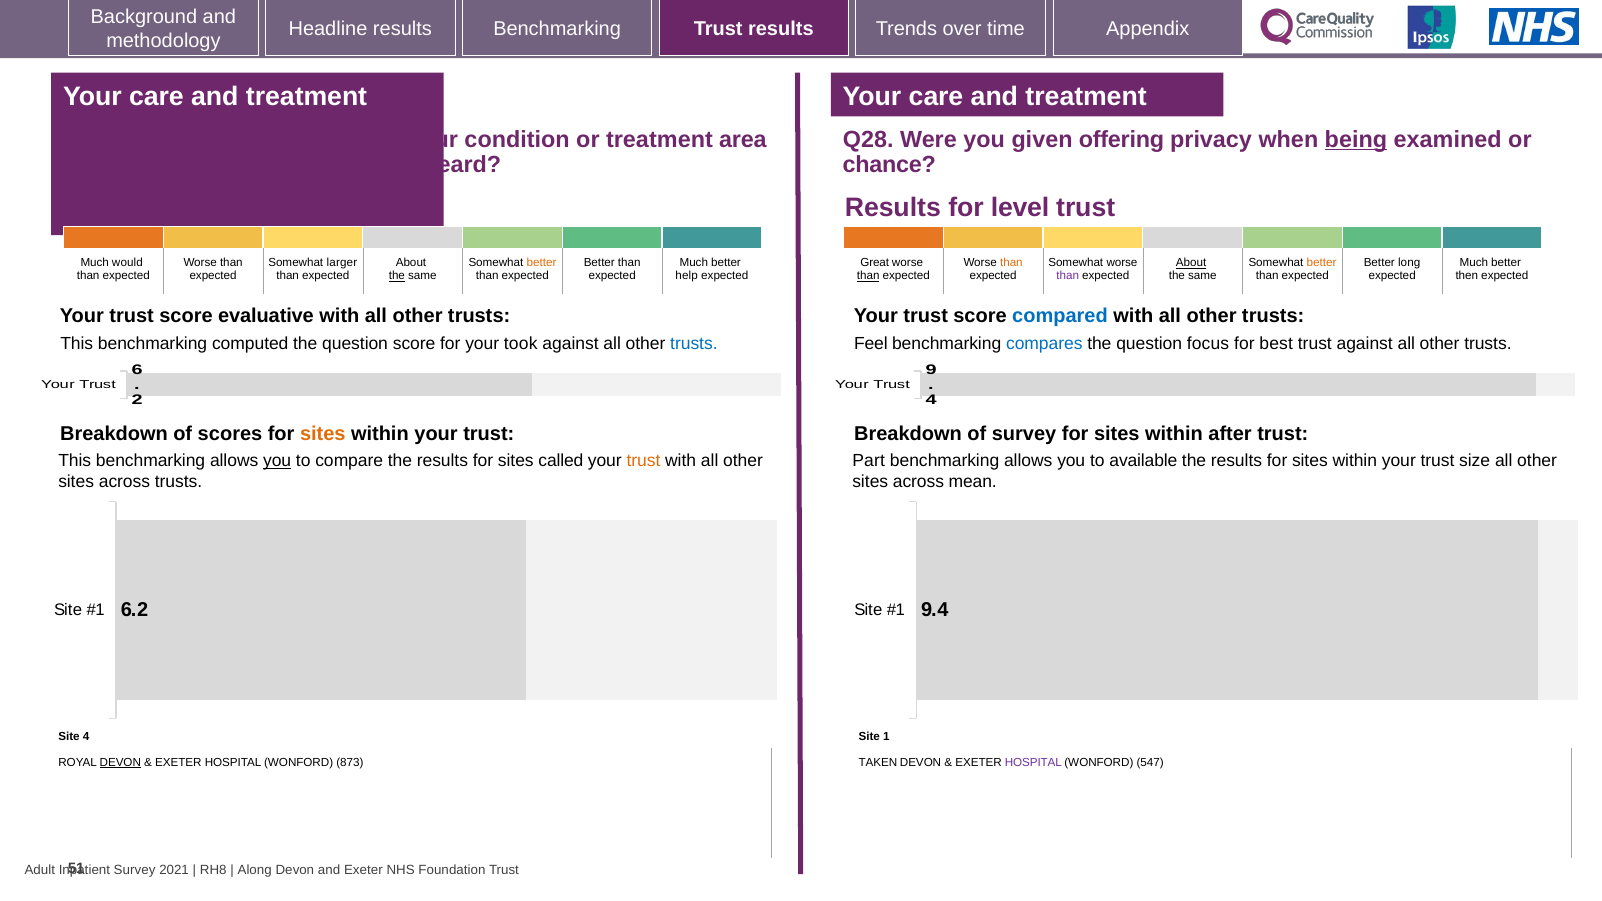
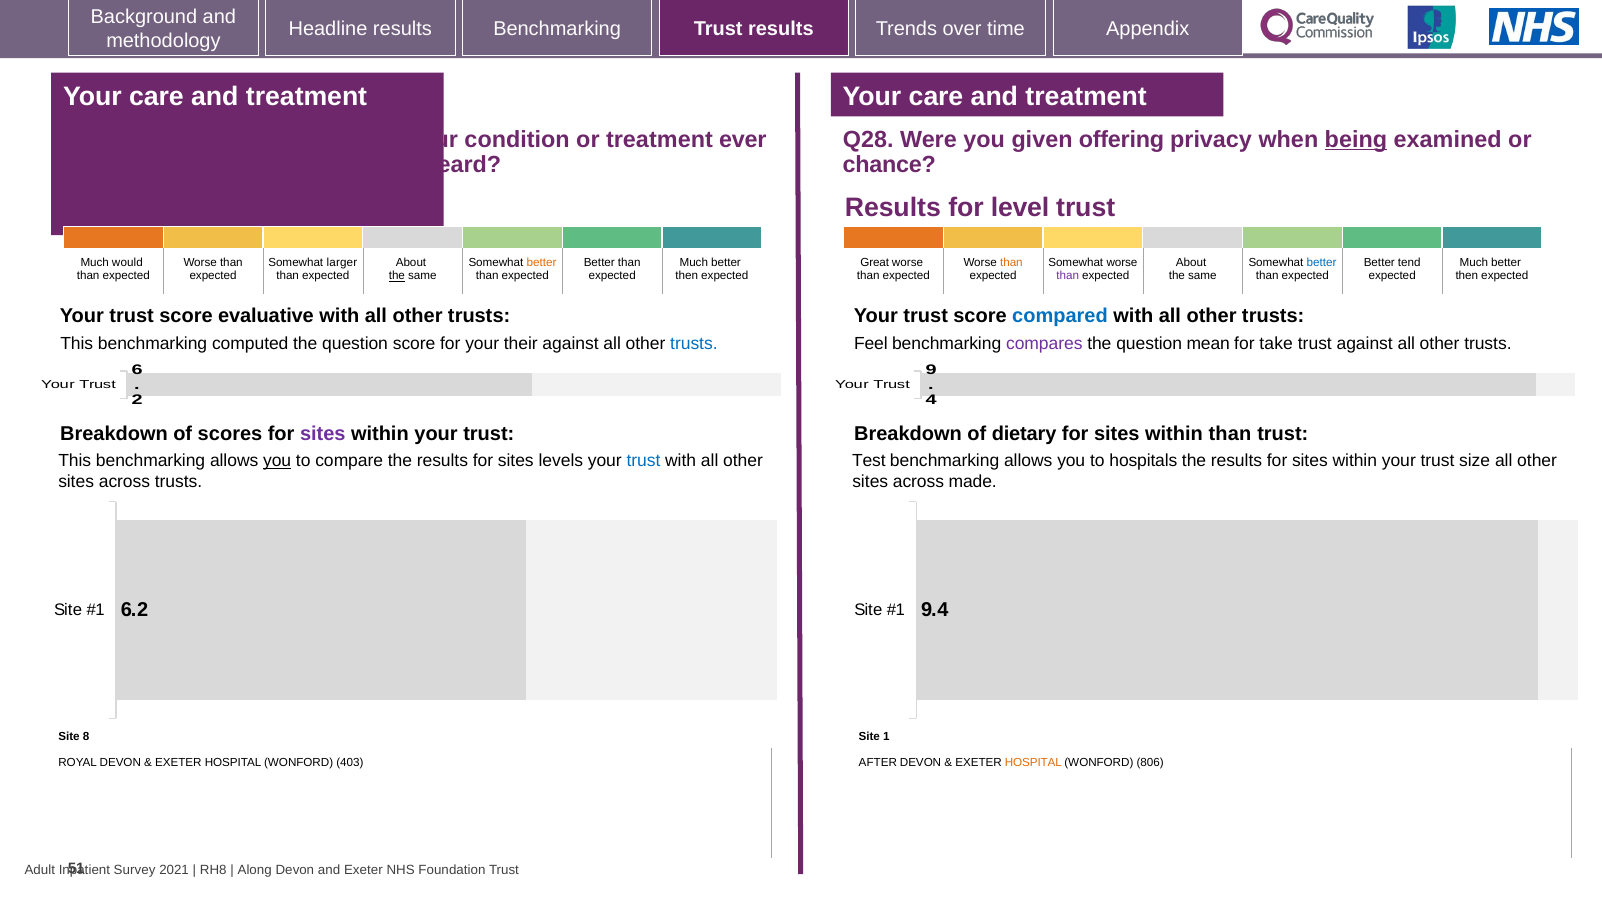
area: area -> ever
About at (1191, 263) underline: present -> none
better at (1322, 263) colour: orange -> blue
long: long -> tend
help at (687, 276): help -> then
than at (868, 276) underline: present -> none
took: took -> their
compares colour: blue -> purple
focus: focus -> mean
best: best -> take
sites at (323, 434) colour: orange -> purple
of survey: survey -> dietary
within after: after -> than
called: called -> levels
trust at (643, 461) colour: orange -> blue
Part: Part -> Test
available: available -> hospitals
mean: mean -> made
Site 4: 4 -> 8
DEVON at (120, 763) underline: present -> none
873: 873 -> 403
TAKEN: TAKEN -> AFTER
HOSPITAL at (1033, 763) colour: purple -> orange
547: 547 -> 806
